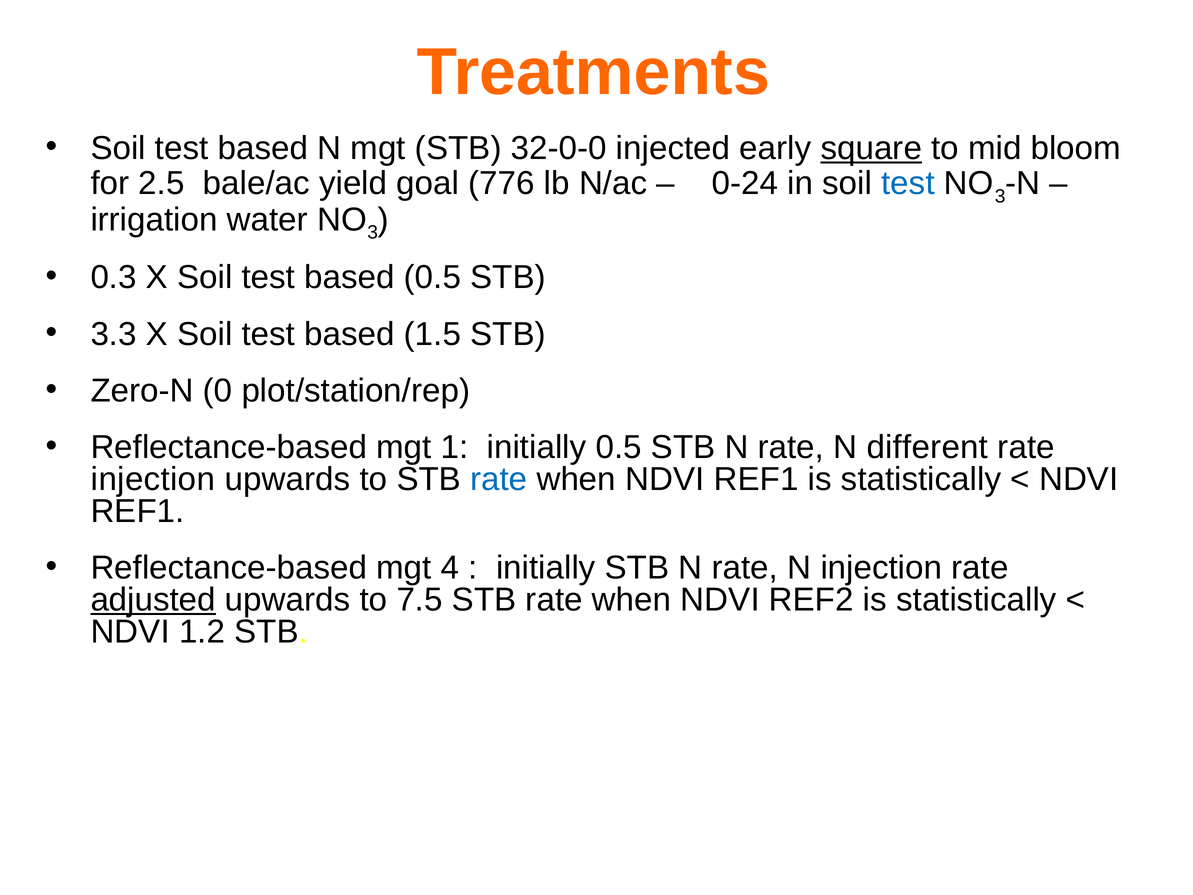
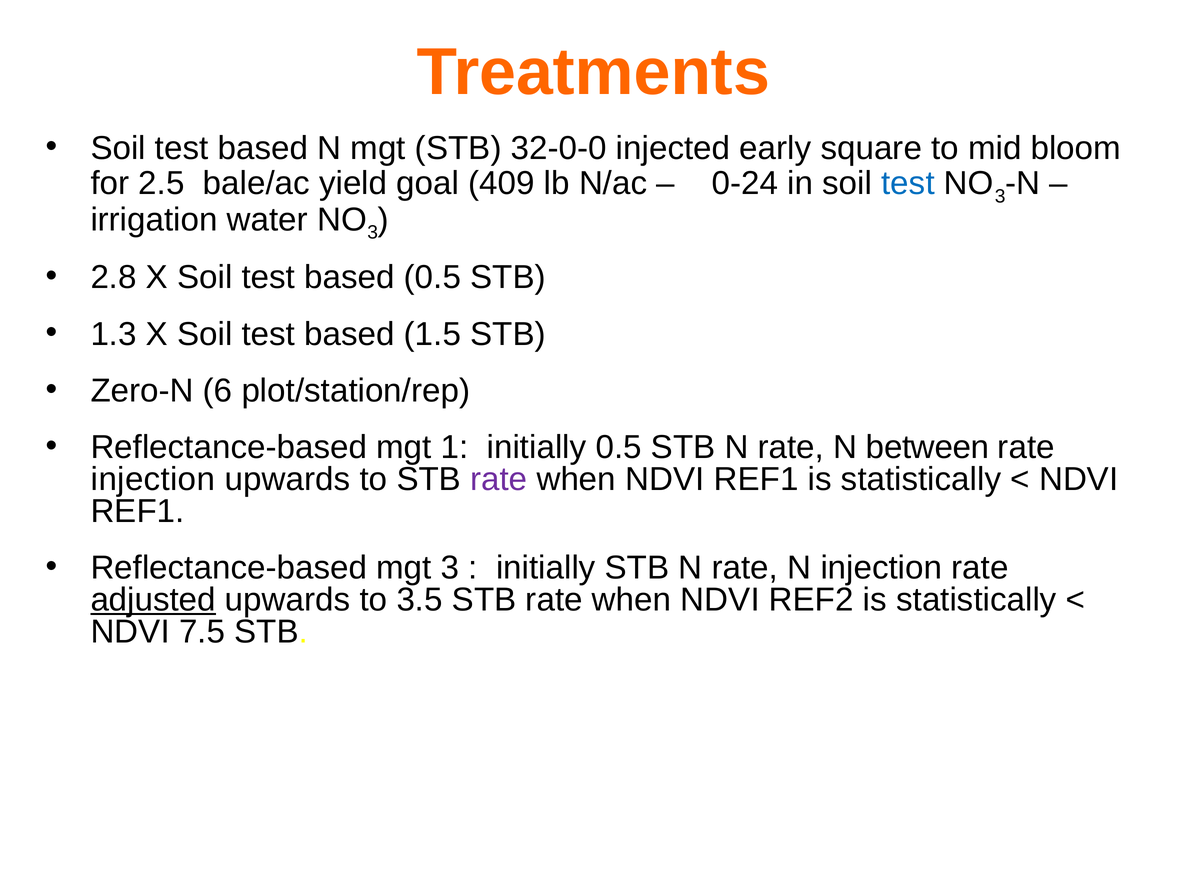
square underline: present -> none
776: 776 -> 409
0.3: 0.3 -> 2.8
3.3: 3.3 -> 1.3
0: 0 -> 6
different: different -> between
rate at (499, 479) colour: blue -> purple
mgt 4: 4 -> 3
7.5: 7.5 -> 3.5
1.2: 1.2 -> 7.5
